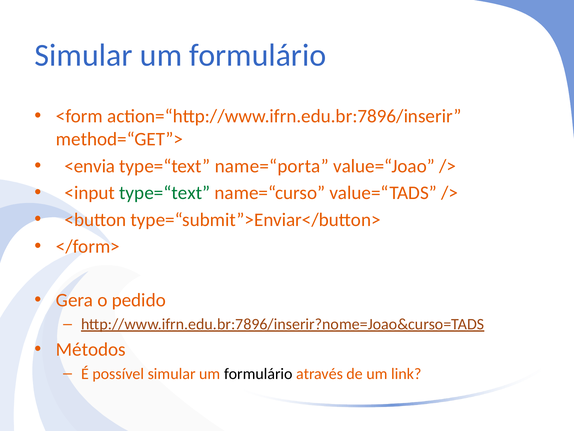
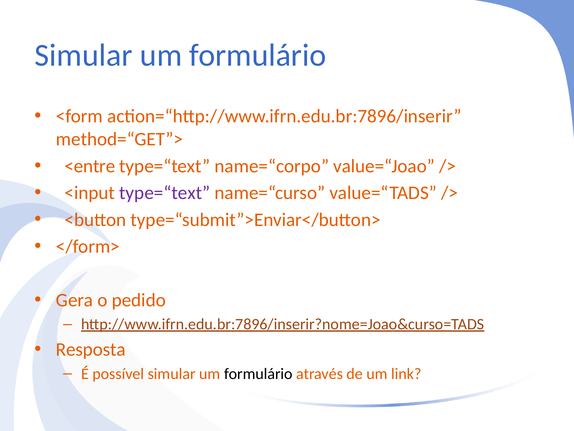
<envia: <envia -> <entre
name=“porta: name=“porta -> name=“corpo
type=“text at (165, 193) colour: green -> purple
Métodos: Métodos -> Resposta
